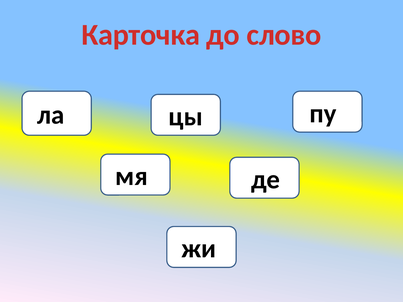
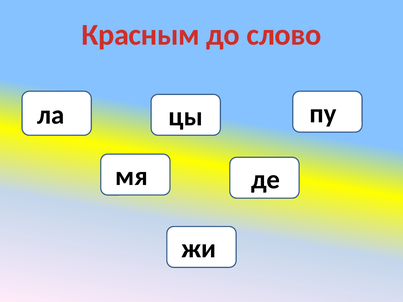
Карточка: Карточка -> Красным
